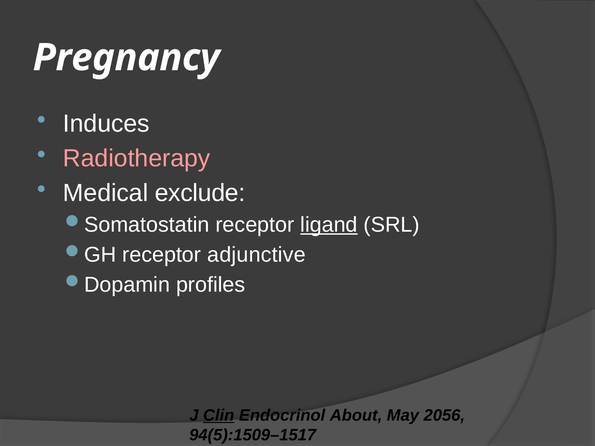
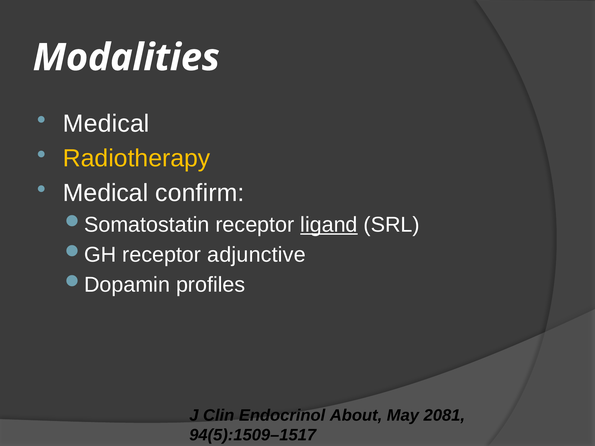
Pregnancy: Pregnancy -> Modalities
Induces at (106, 124): Induces -> Medical
Radiotherapy colour: pink -> yellow
exclude: exclude -> confirm
Clin underline: present -> none
2056: 2056 -> 2081
